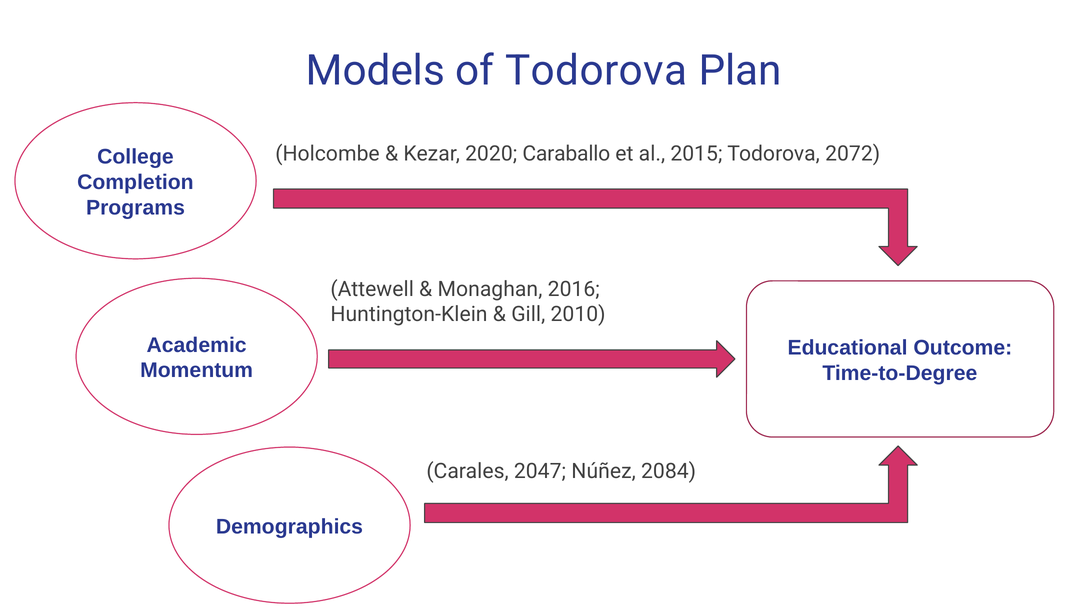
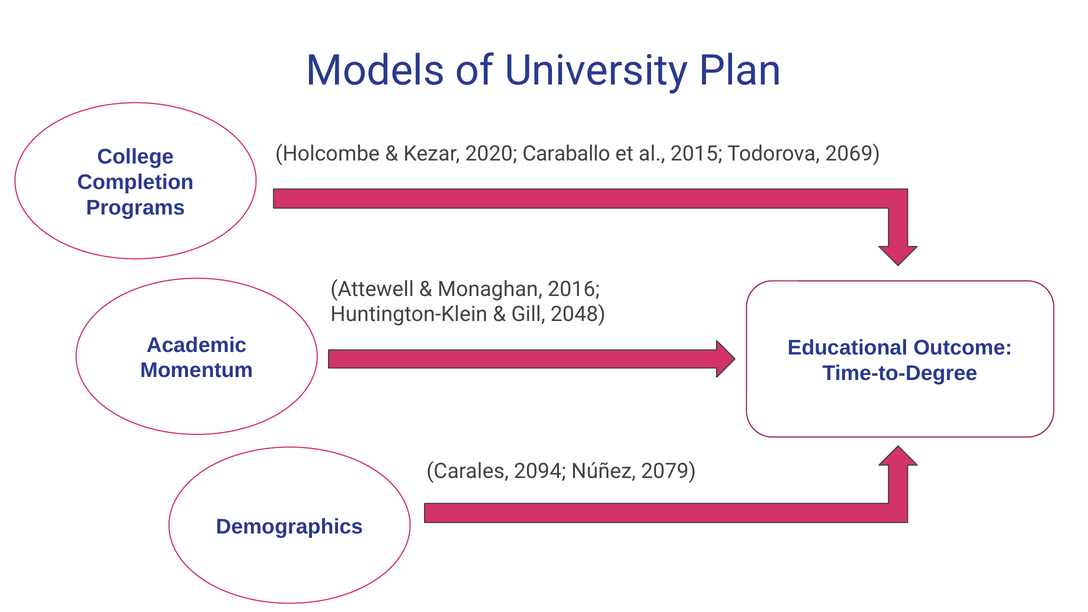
of Todorova: Todorova -> University
2072: 2072 -> 2069
2010: 2010 -> 2048
2047: 2047 -> 2094
2084: 2084 -> 2079
